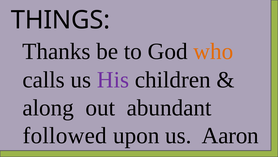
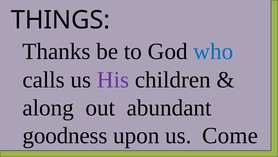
who colour: orange -> blue
followed: followed -> goodness
Aaron: Aaron -> Come
